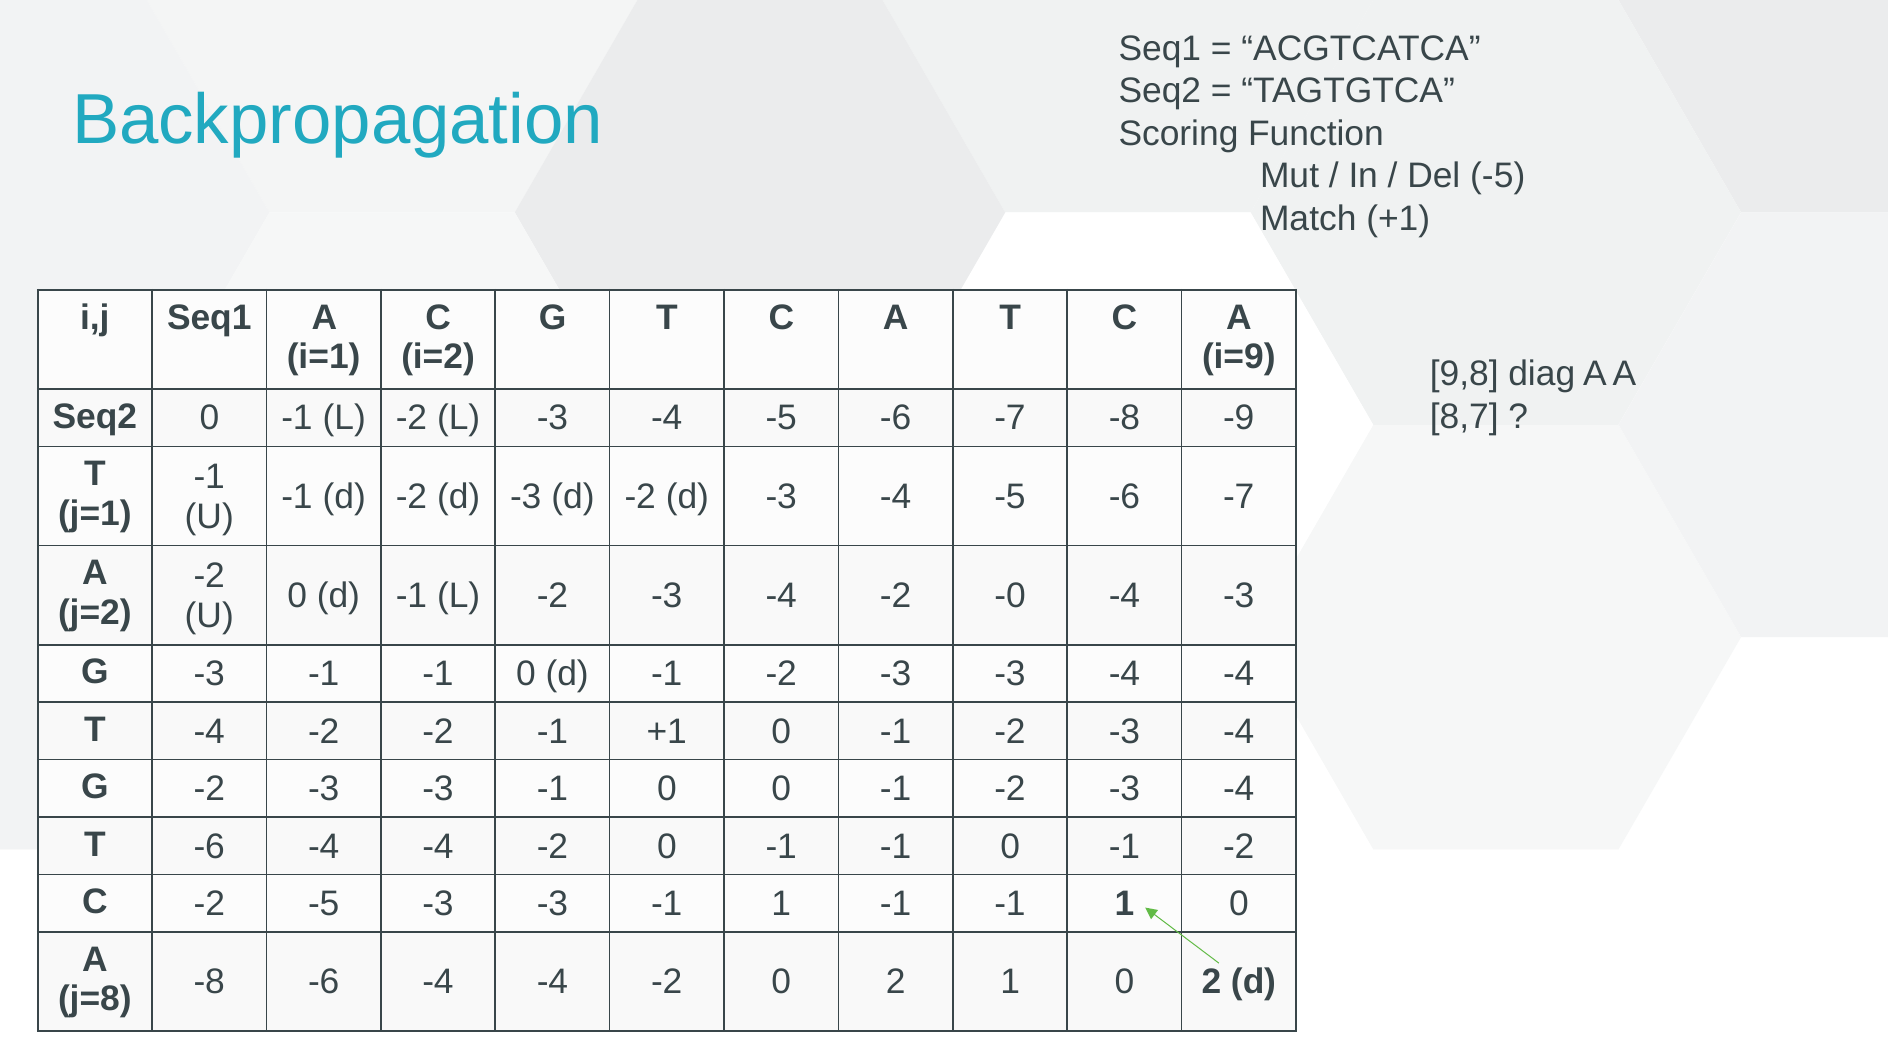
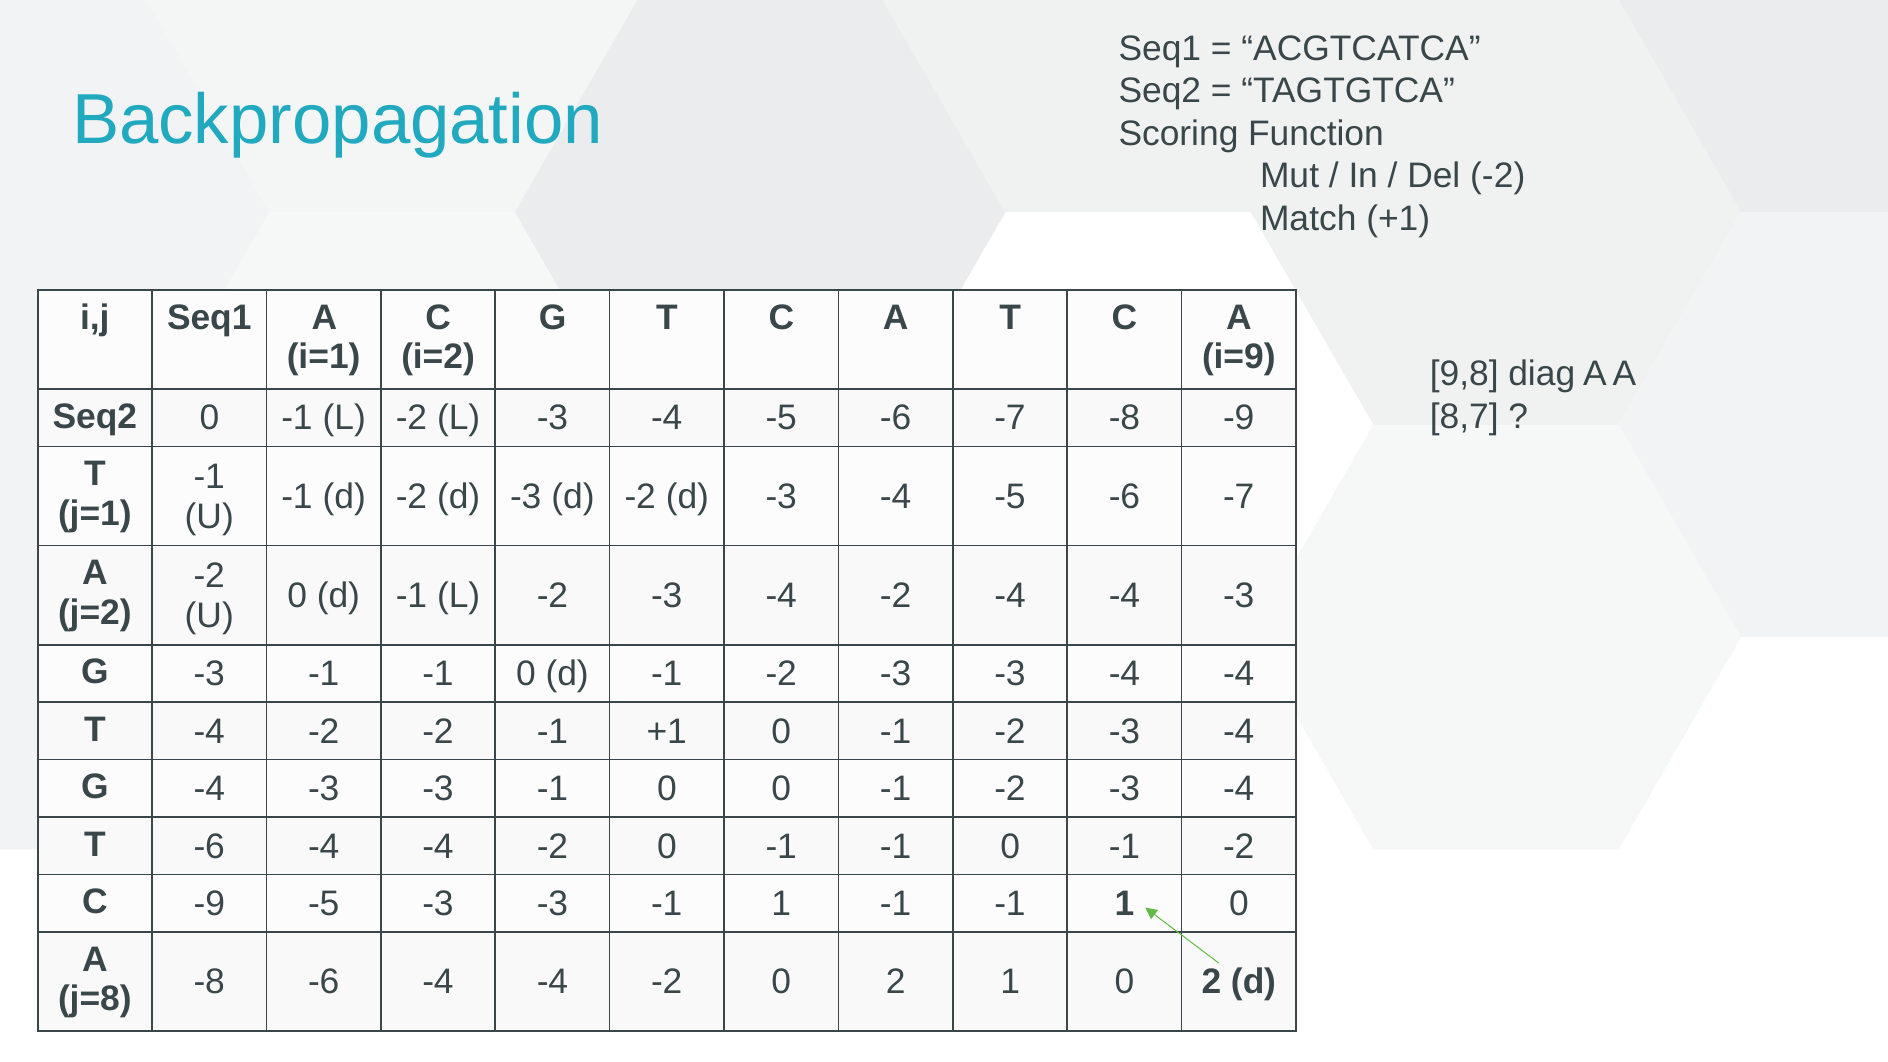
Del -5: -5 -> -2
-2 -0: -0 -> -4
G -2: -2 -> -4
C -2: -2 -> -9
